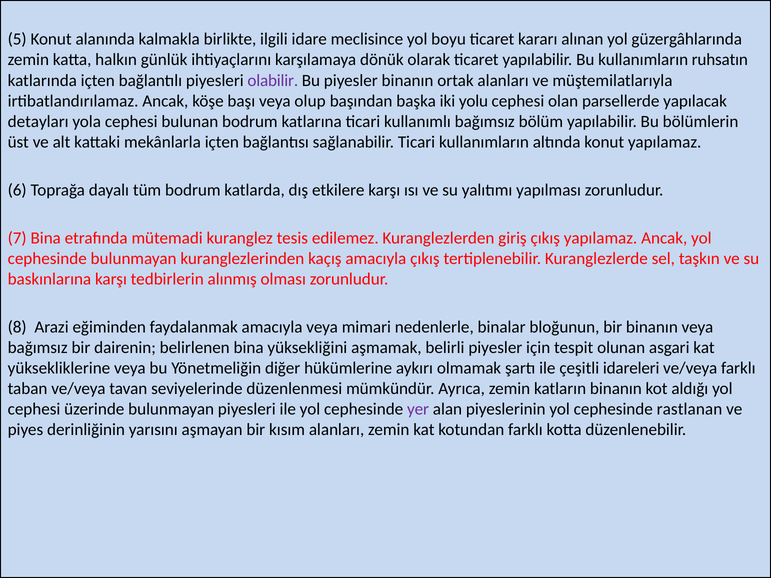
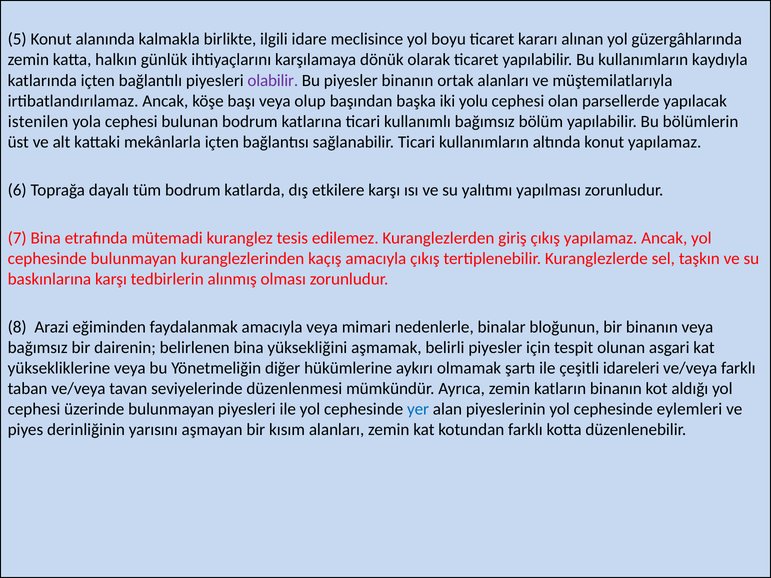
ruhsatın: ruhsatın -> kaydıyla
detayları: detayları -> istenilen
yer colour: purple -> blue
rastlanan: rastlanan -> eylemleri
